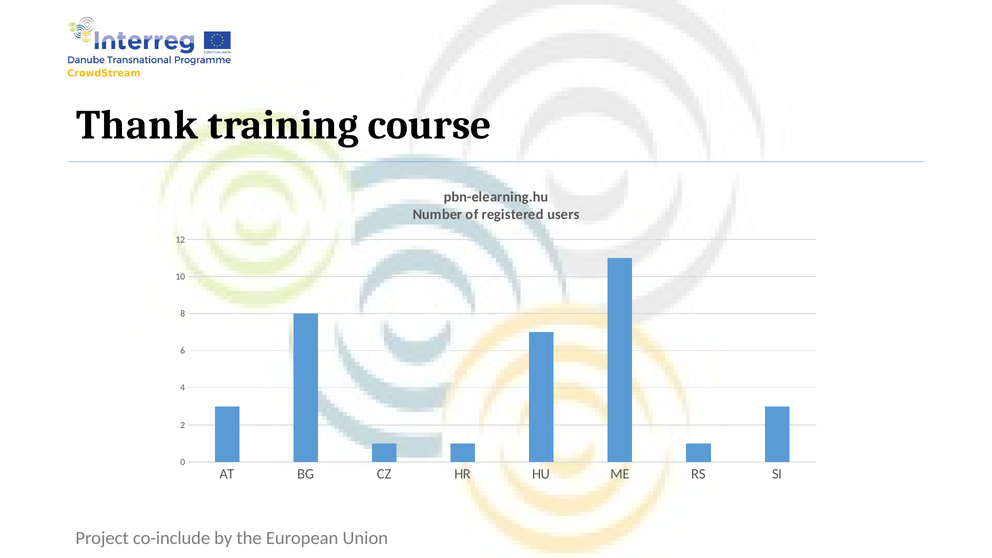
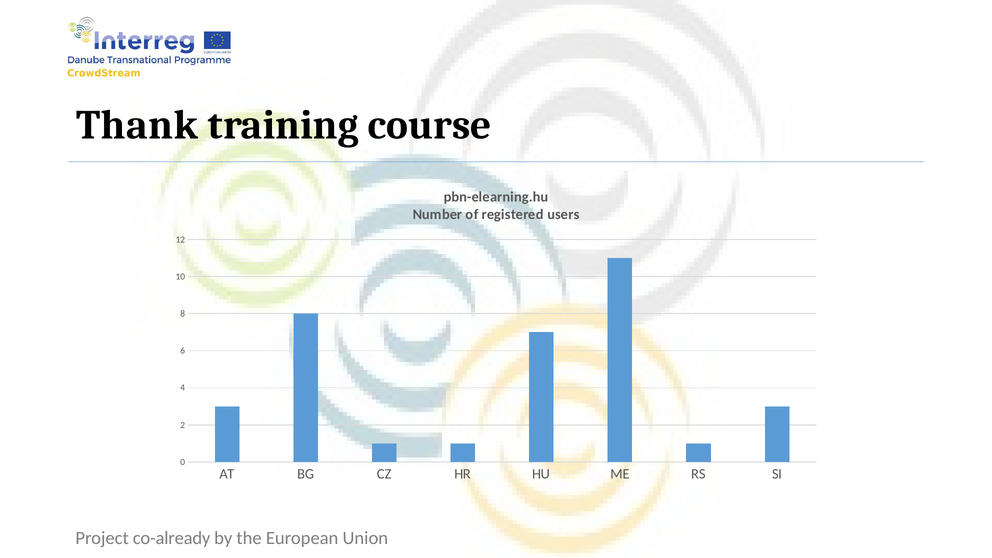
co-include: co-include -> co-already
